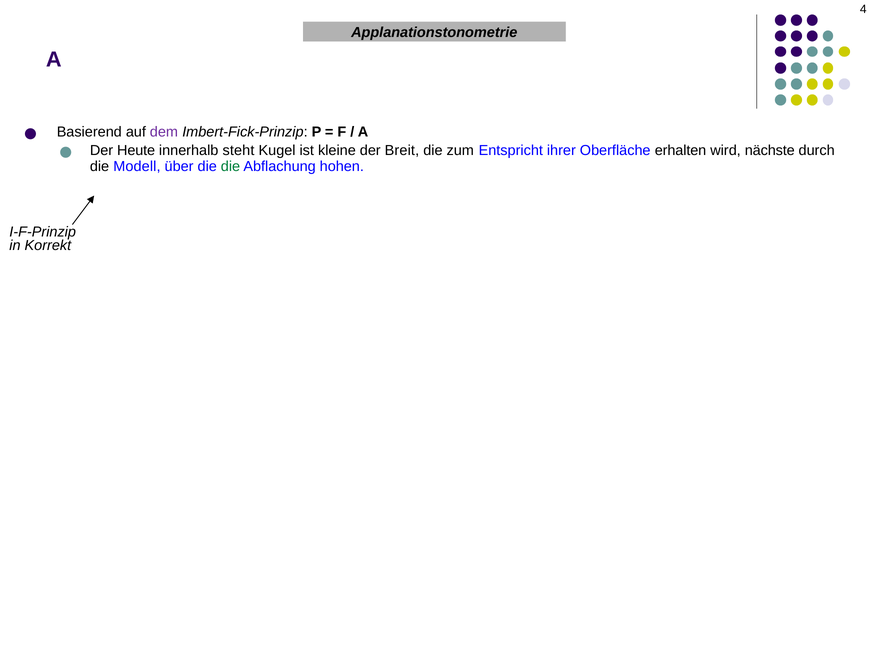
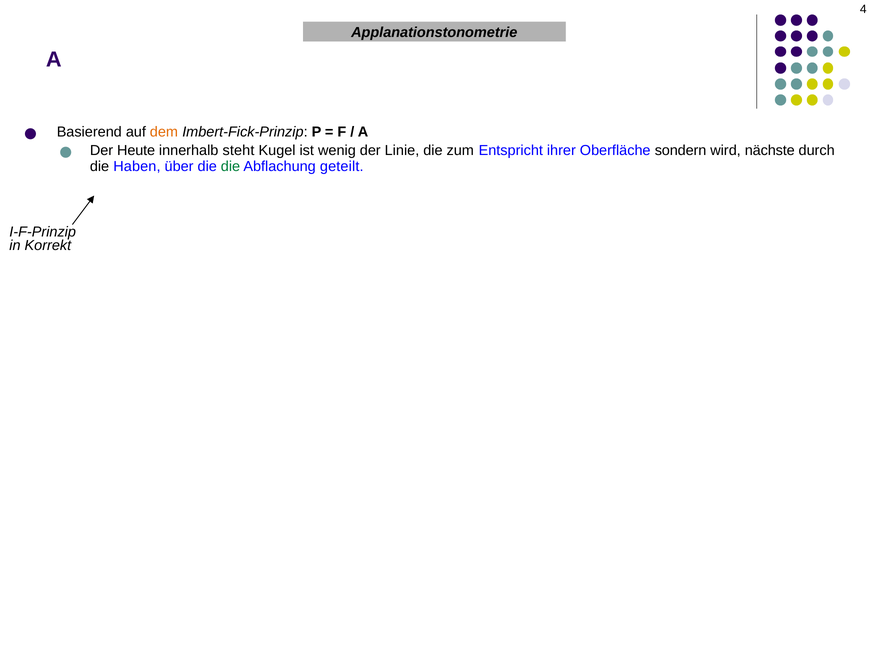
dem colour: purple -> orange
kleine: kleine -> wenig
Breit: Breit -> Linie
erhalten: erhalten -> sondern
Modell: Modell -> Haben
hohen: hohen -> geteilt
